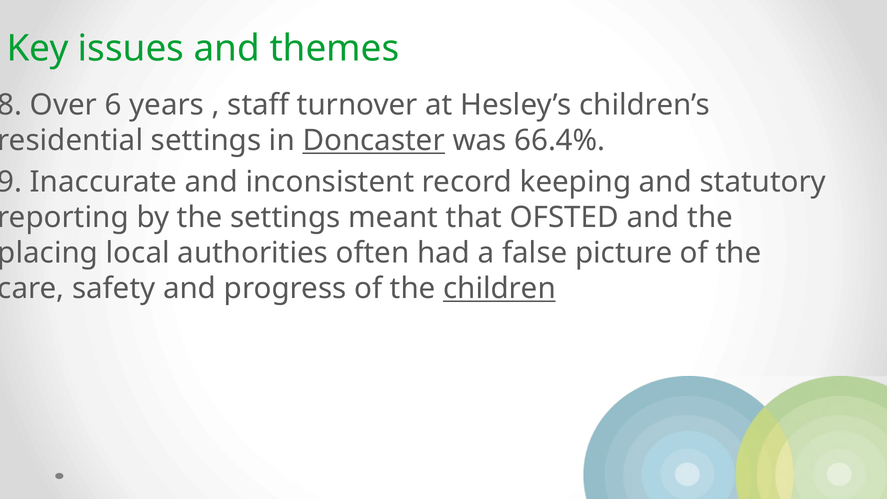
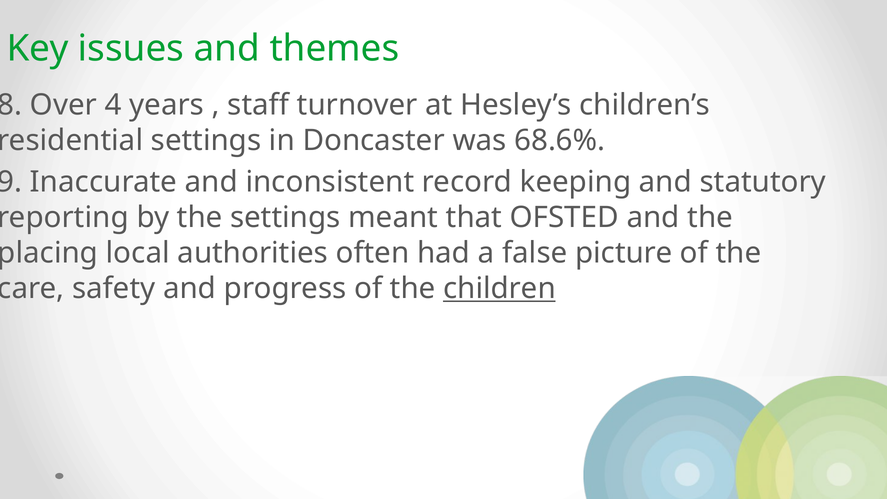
6: 6 -> 4
Doncaster underline: present -> none
66.4%: 66.4% -> 68.6%
